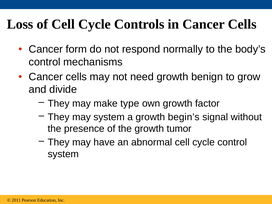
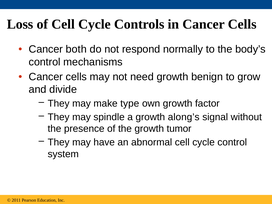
form: form -> both
may system: system -> spindle
begin’s: begin’s -> along’s
